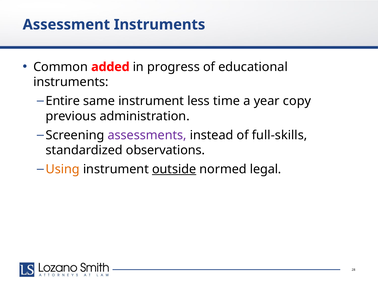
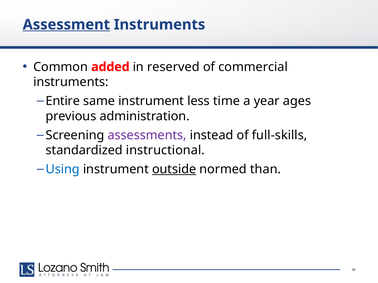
Assessment underline: none -> present
progress: progress -> reserved
educational: educational -> commercial
copy: copy -> ages
observations: observations -> instructional
Using colour: orange -> blue
legal: legal -> than
